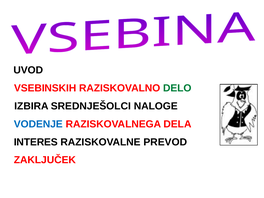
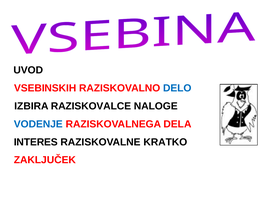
DELO colour: green -> blue
SREDNJEŠOLCI: SREDNJEŠOLCI -> RAZISKOVALCE
PREVOD: PREVOD -> KRATKO
